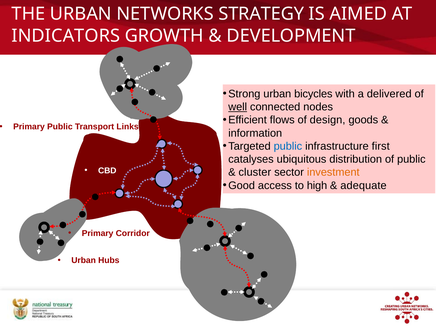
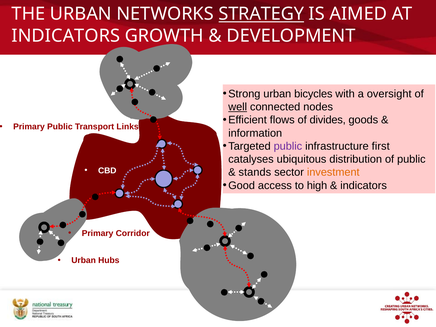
STRATEGY underline: none -> present
delivered: delivered -> oversight
design: design -> divides
public at (288, 146) colour: blue -> purple
cluster: cluster -> stands
adequate at (364, 185): adequate -> indicators
